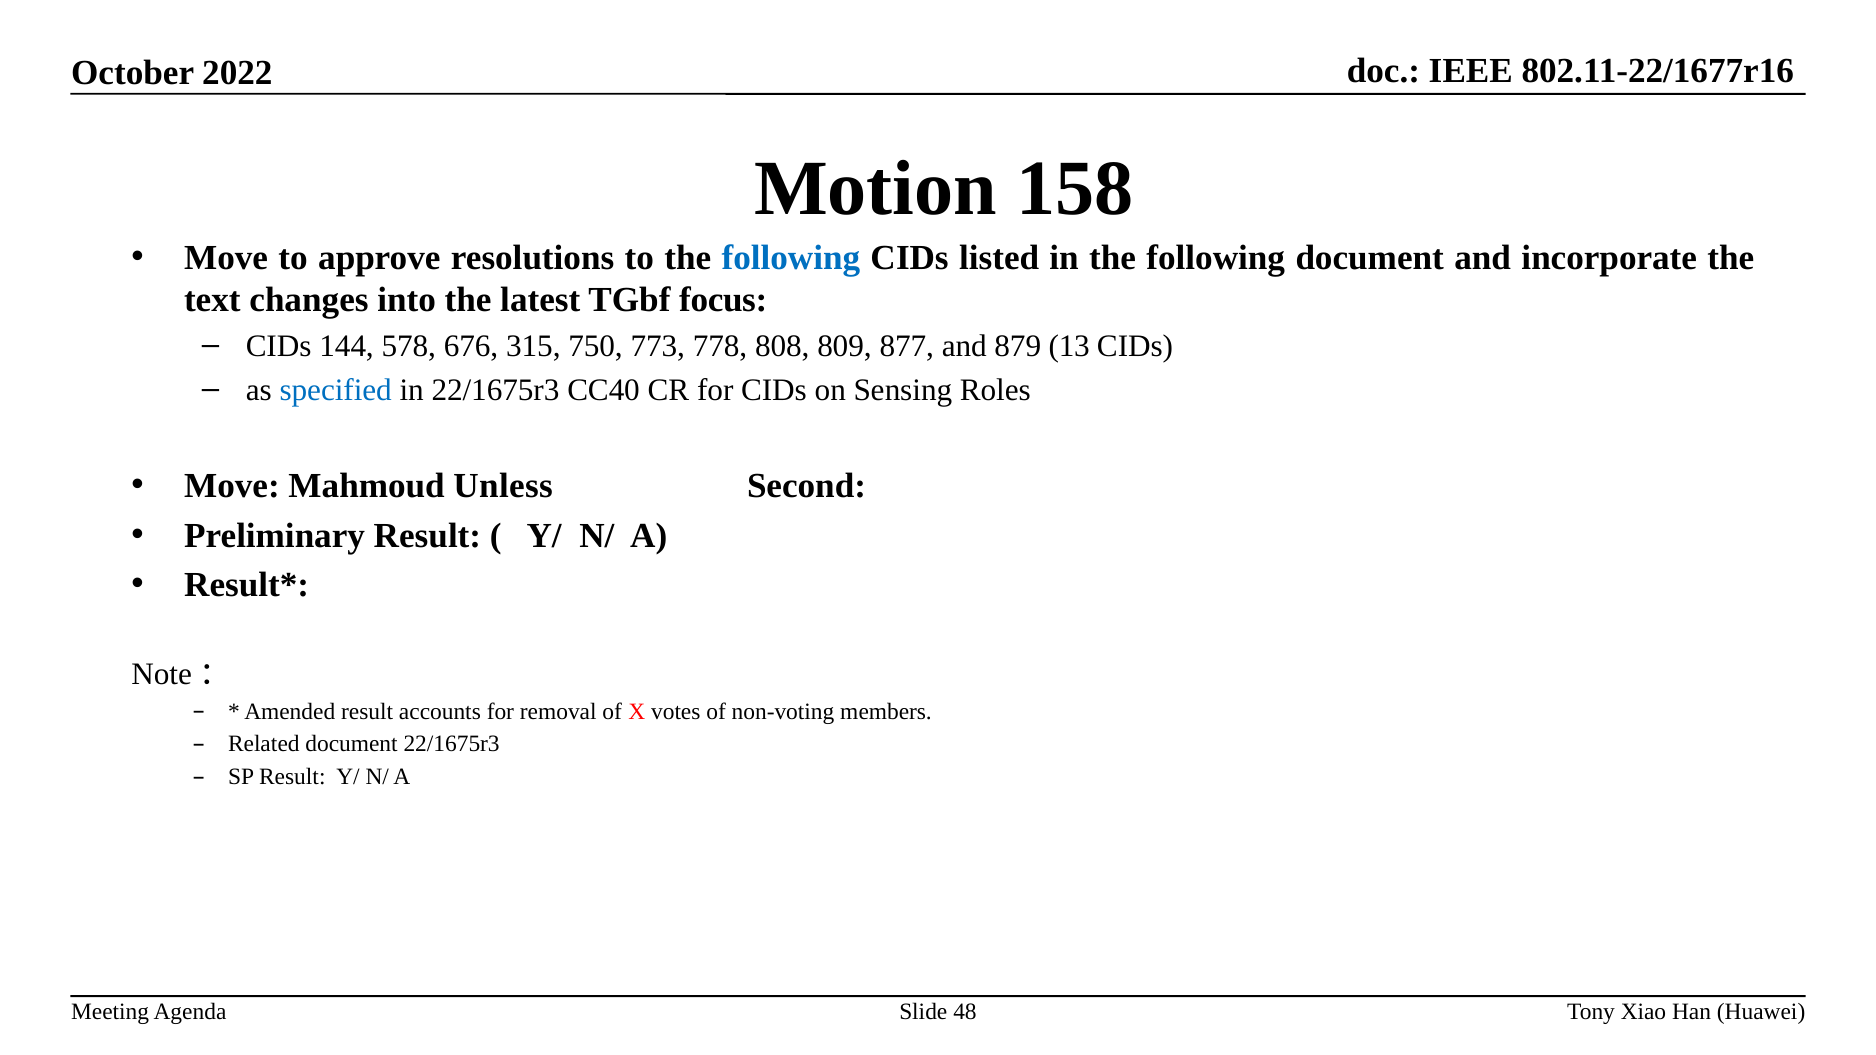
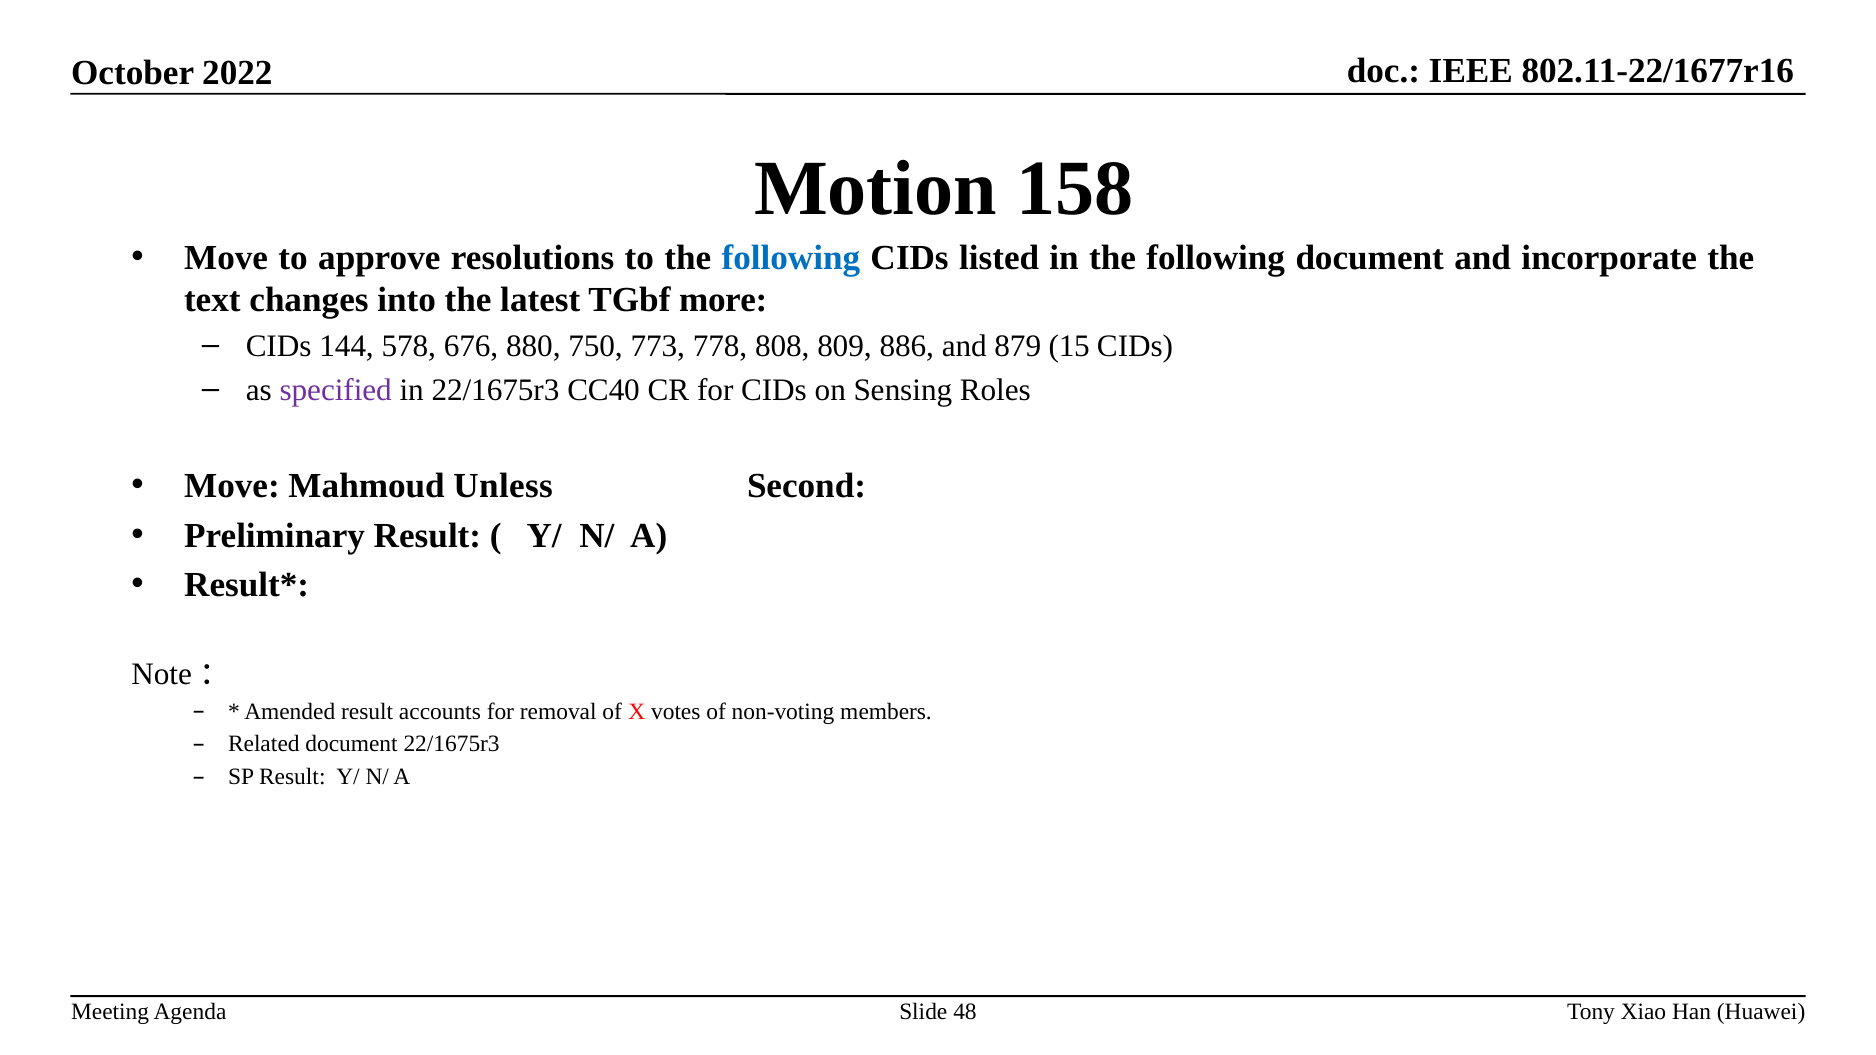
focus: focus -> more
315: 315 -> 880
877: 877 -> 886
13: 13 -> 15
specified colour: blue -> purple
